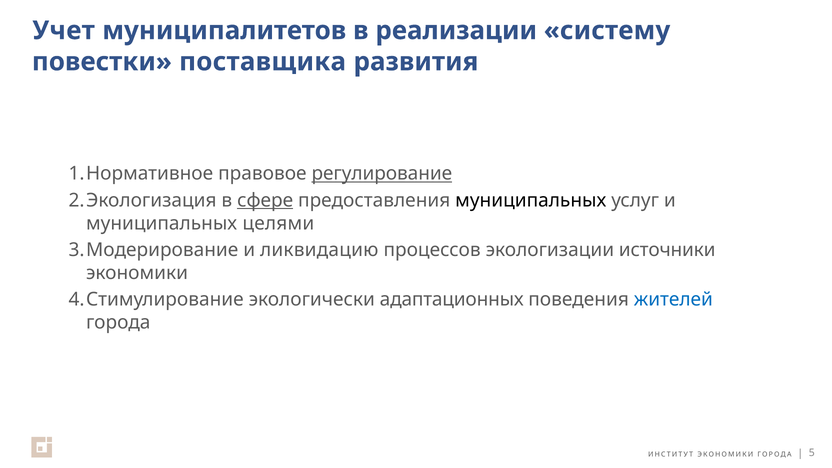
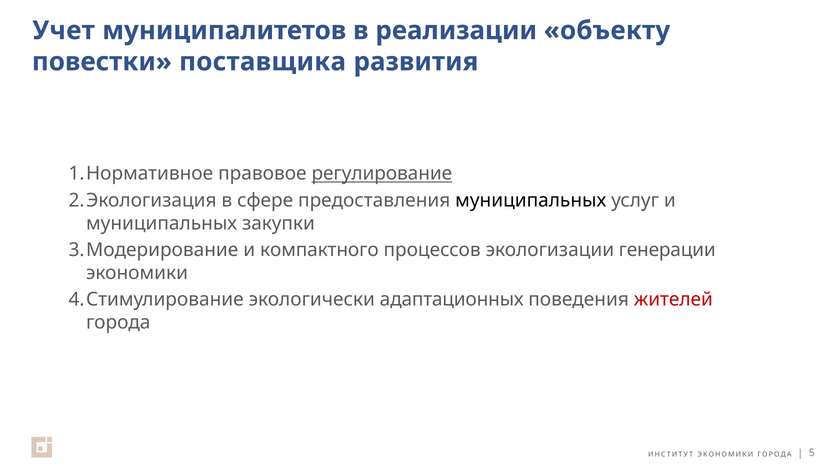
систему: систему -> объекту
сфере underline: present -> none
целями: целями -> закупки
ликвидацию: ликвидацию -> компактного
источники: источники -> генерации
жителей colour: blue -> red
